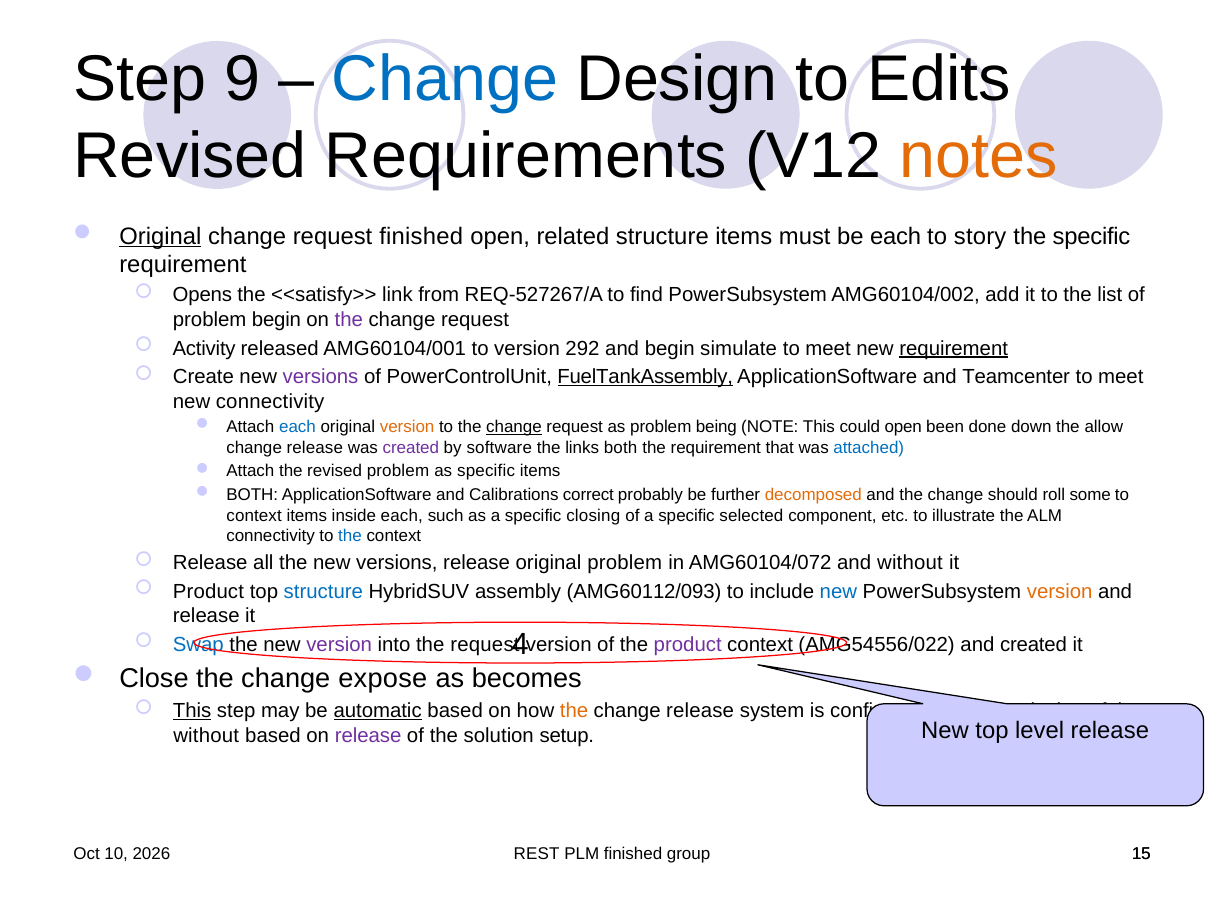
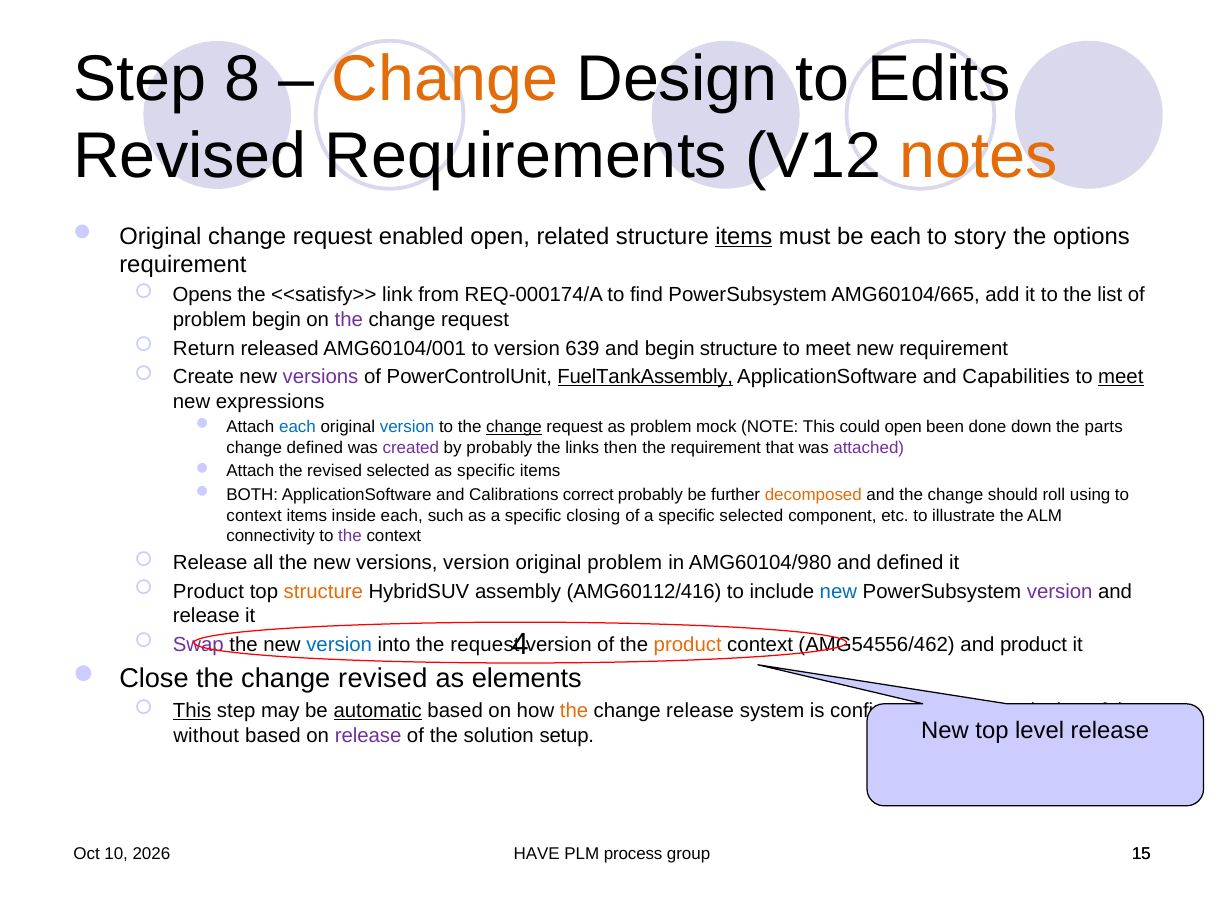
9: 9 -> 8
Change at (445, 79) colour: blue -> orange
Original at (160, 236) underline: present -> none
request finished: finished -> enabled
items at (744, 236) underline: none -> present
the specific: specific -> options
REQ-527267/A: REQ-527267/A -> REQ-000174/A
AMG60104/002: AMG60104/002 -> AMG60104/665
Activity: Activity -> Return
292: 292 -> 639
begin simulate: simulate -> structure
requirement at (954, 348) underline: present -> none
Teamcenter: Teamcenter -> Capabilities
meet at (1121, 377) underline: none -> present
new connectivity: connectivity -> expressions
version at (407, 427) colour: orange -> blue
being: being -> mock
allow: allow -> parts
release at (315, 447): release -> defined
by software: software -> probably
links both: both -> then
attached colour: blue -> purple
revised problem: problem -> selected
some: some -> using
the at (350, 536) colour: blue -> purple
versions release: release -> version
AMG60104/072: AMG60104/072 -> AMG60104/980
and without: without -> defined
structure at (323, 591) colour: blue -> orange
AMG60112/093: AMG60112/093 -> AMG60112/416
version at (1060, 591) colour: orange -> purple
Swap colour: blue -> purple
version at (339, 644) colour: purple -> blue
product at (688, 644) colour: purple -> orange
AMG54556/022: AMG54556/022 -> AMG54556/462
and created: created -> product
change expose: expose -> revised
becomes: becomes -> elements
REST: REST -> HAVE
PLM finished: finished -> process
